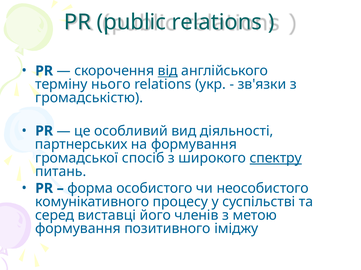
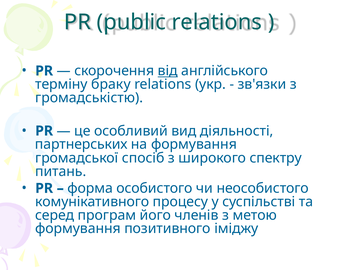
нього: нього -> браку
спектру underline: present -> none
виставці: виставці -> програм
